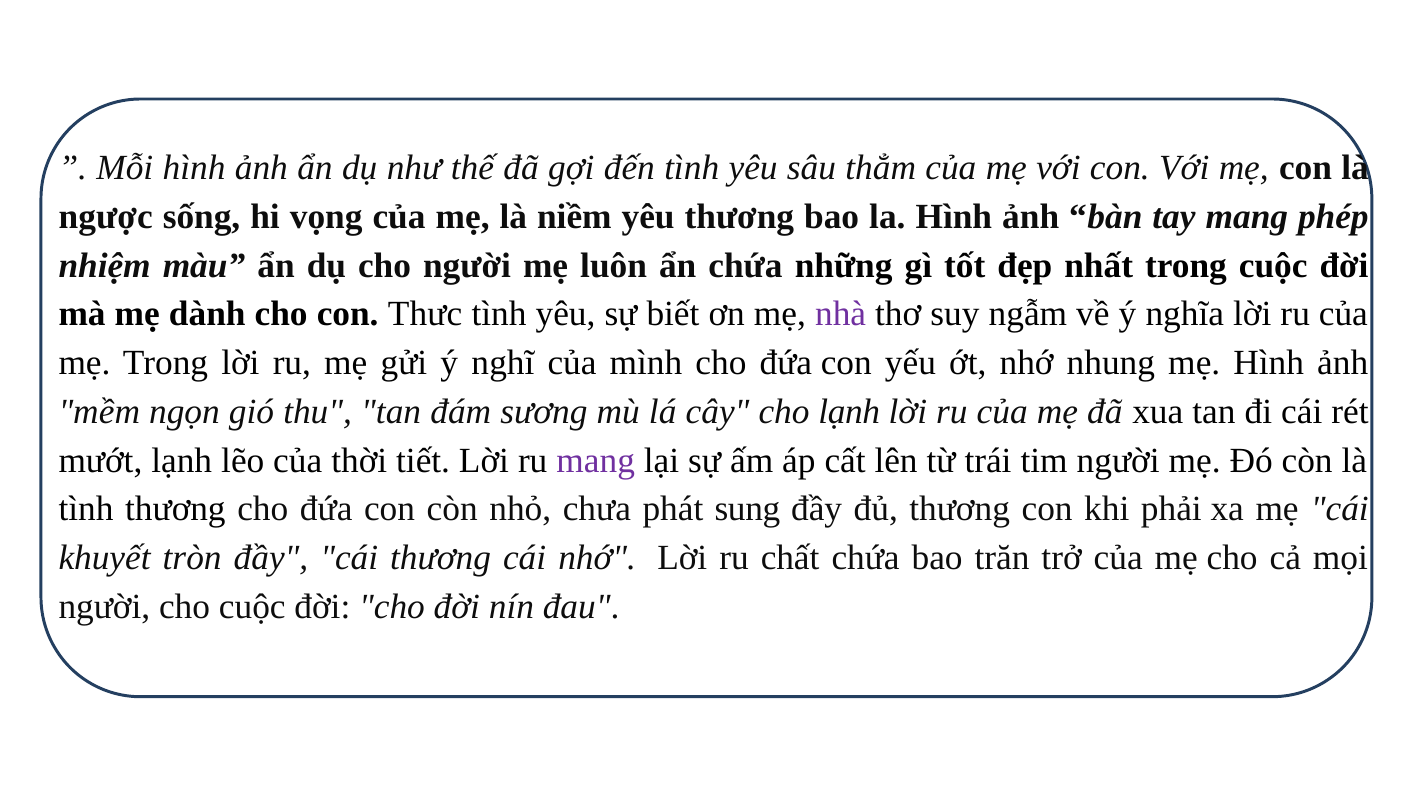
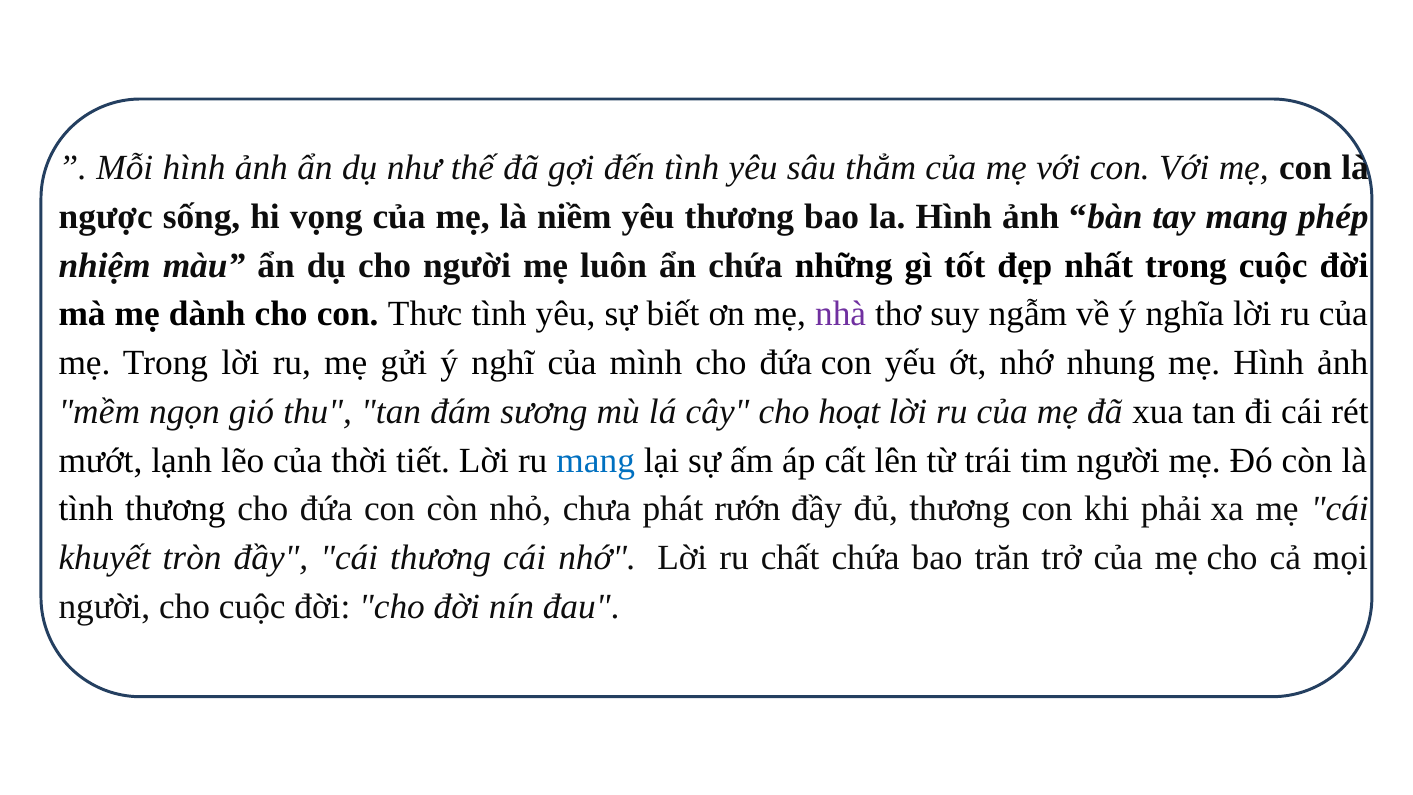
cho lạnh: lạnh -> hoạt
mang at (596, 460) colour: purple -> blue
sung: sung -> rướn
